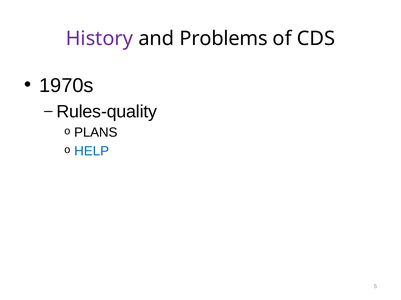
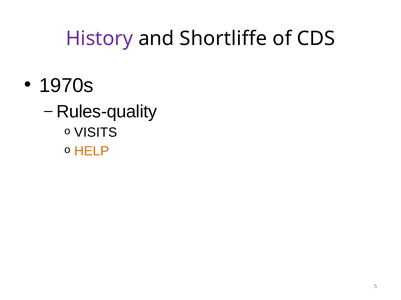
Problems: Problems -> Shortliffe
PLANS: PLANS -> VISITS
HELP colour: blue -> orange
